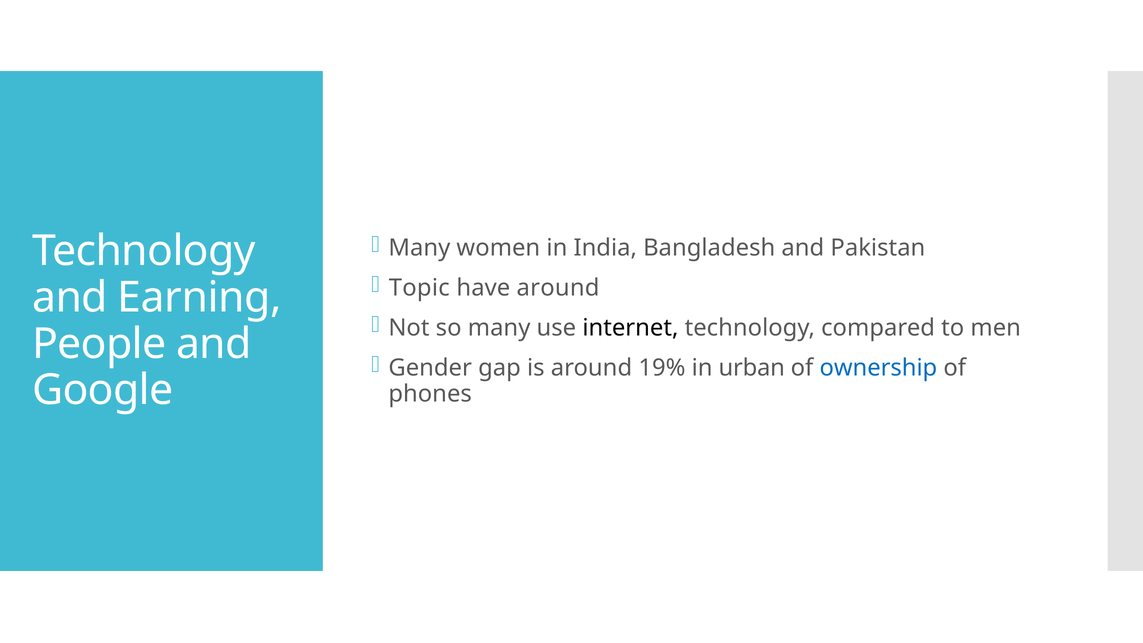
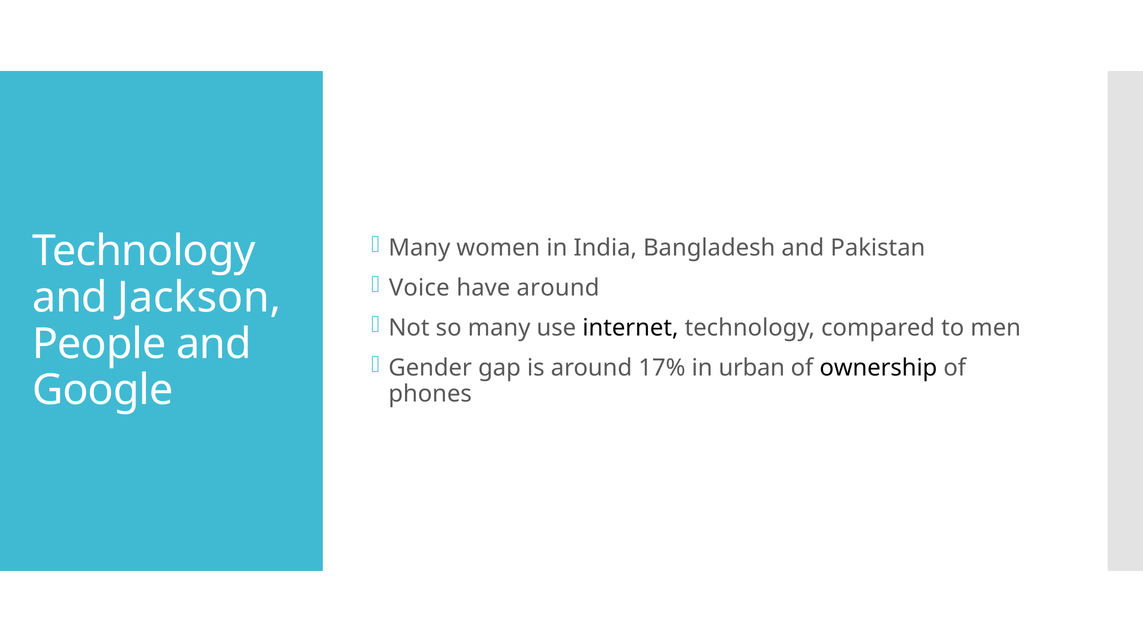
Topic: Topic -> Voice
Earning: Earning -> Jackson
19%: 19% -> 17%
ownership colour: blue -> black
